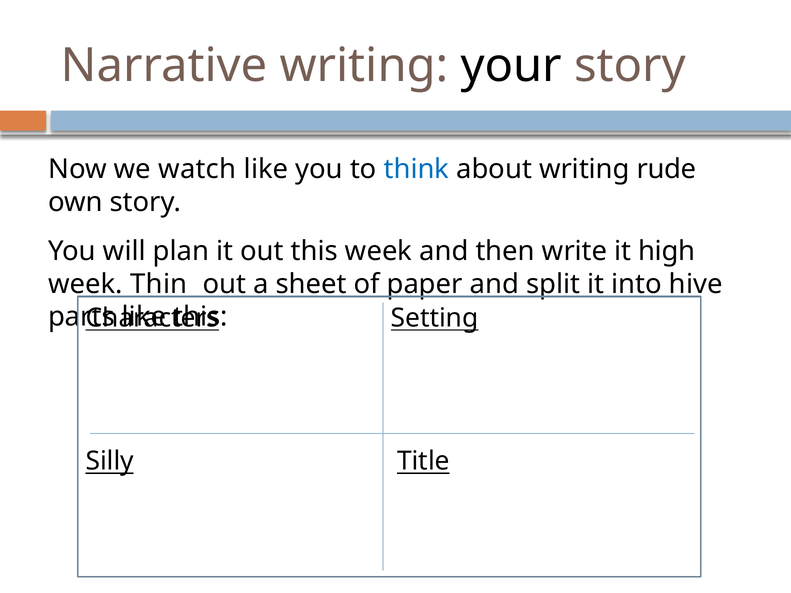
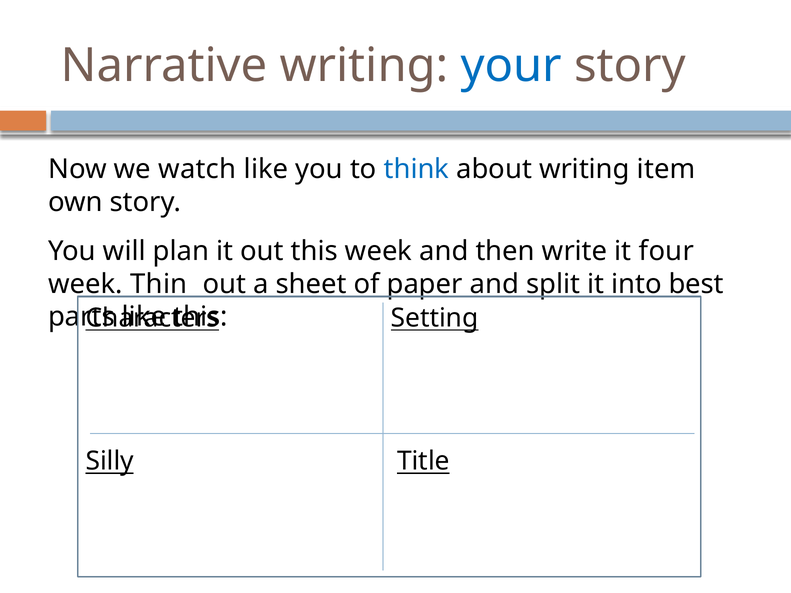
your colour: black -> blue
rude: rude -> item
high: high -> four
hive: hive -> best
